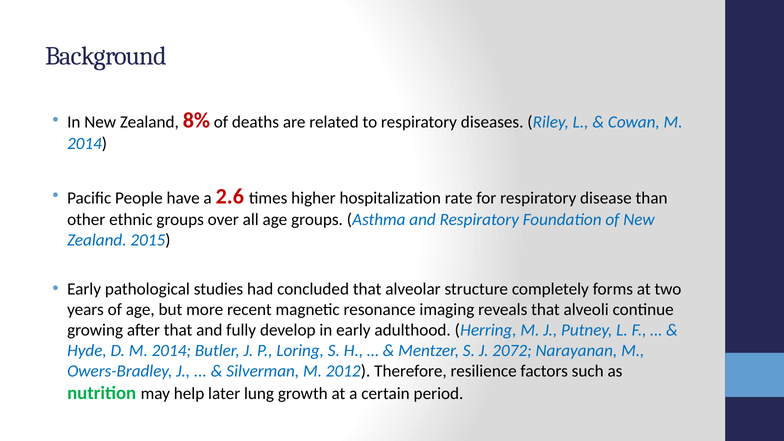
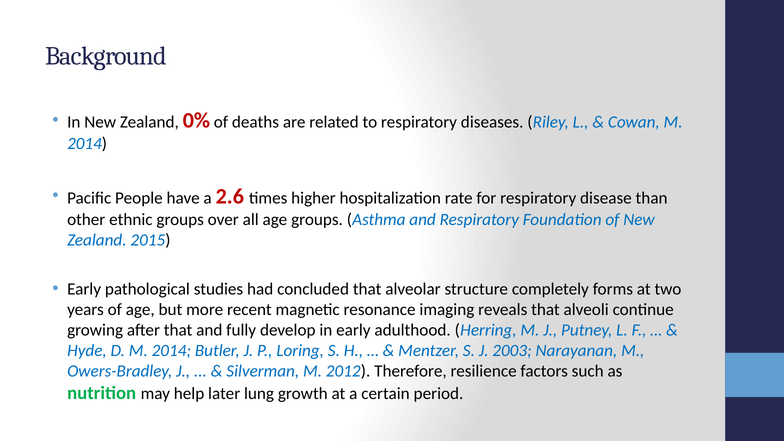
8%: 8% -> 0%
2072: 2072 -> 2003
